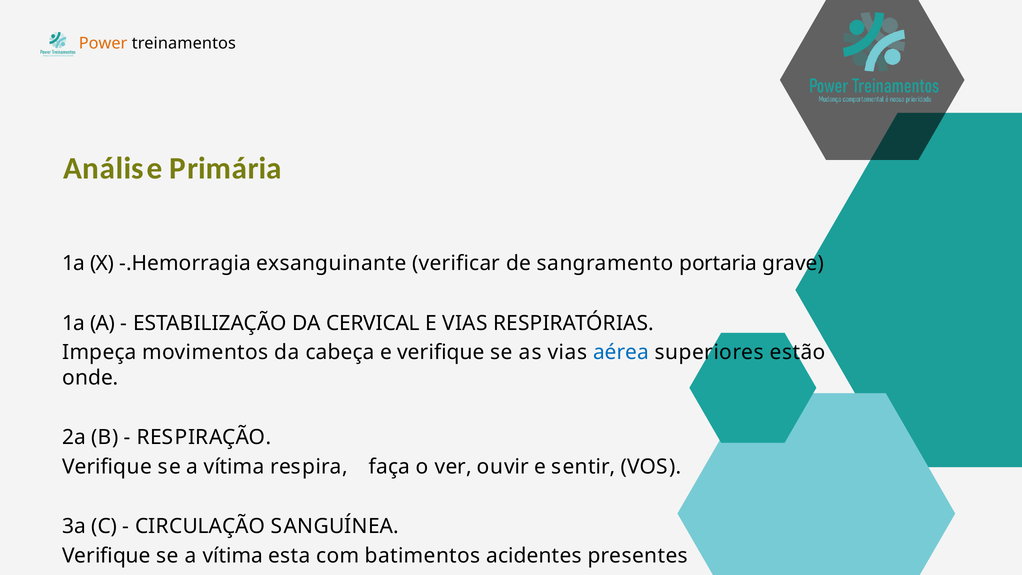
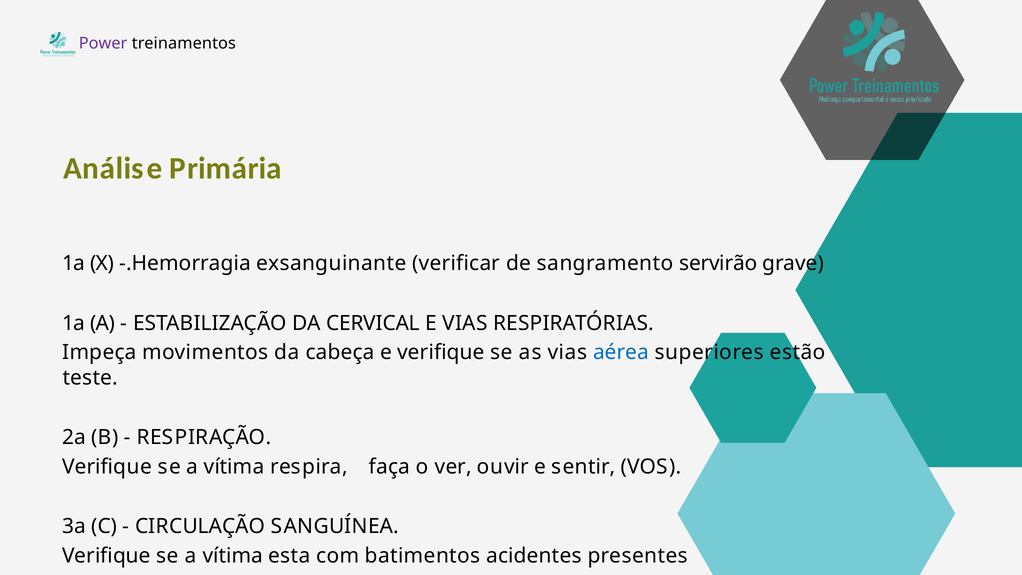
Power colour: orange -> purple
portaria: portaria -> servirão
onde: onde -> teste
